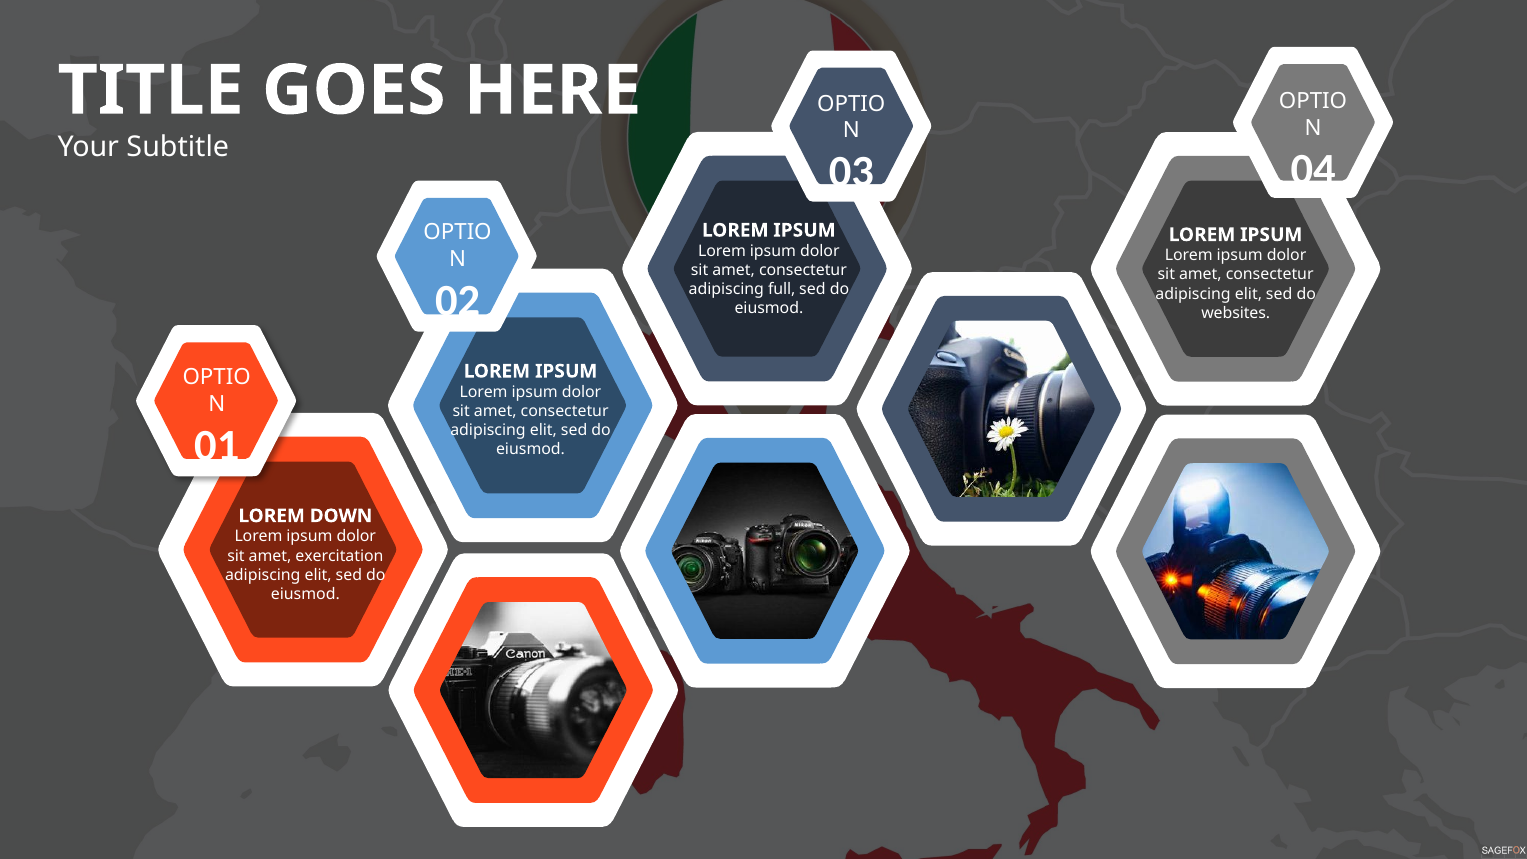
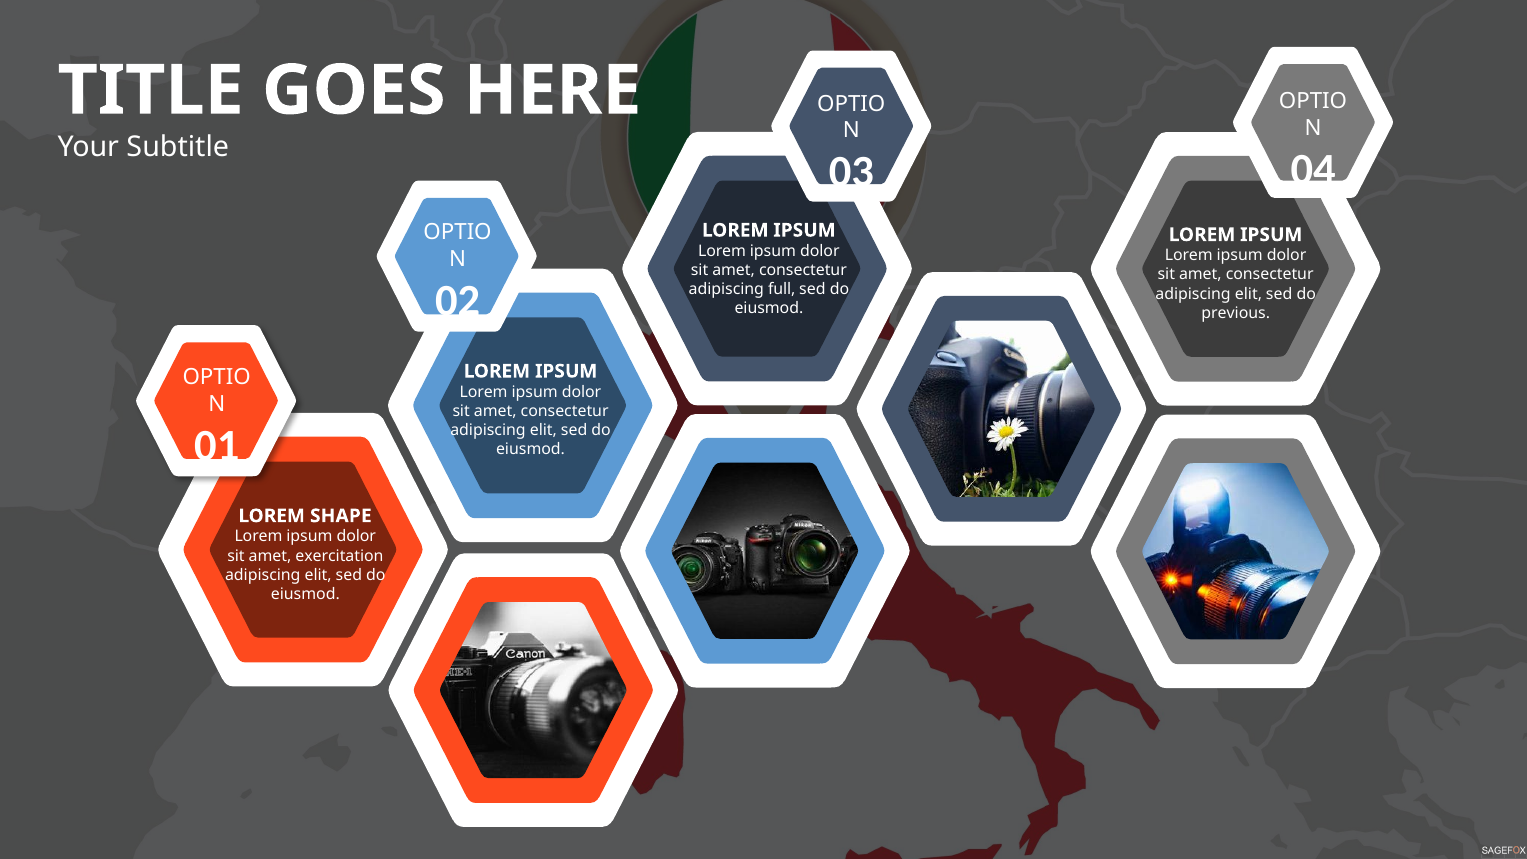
websites: websites -> previous
DOWN: DOWN -> SHAPE
